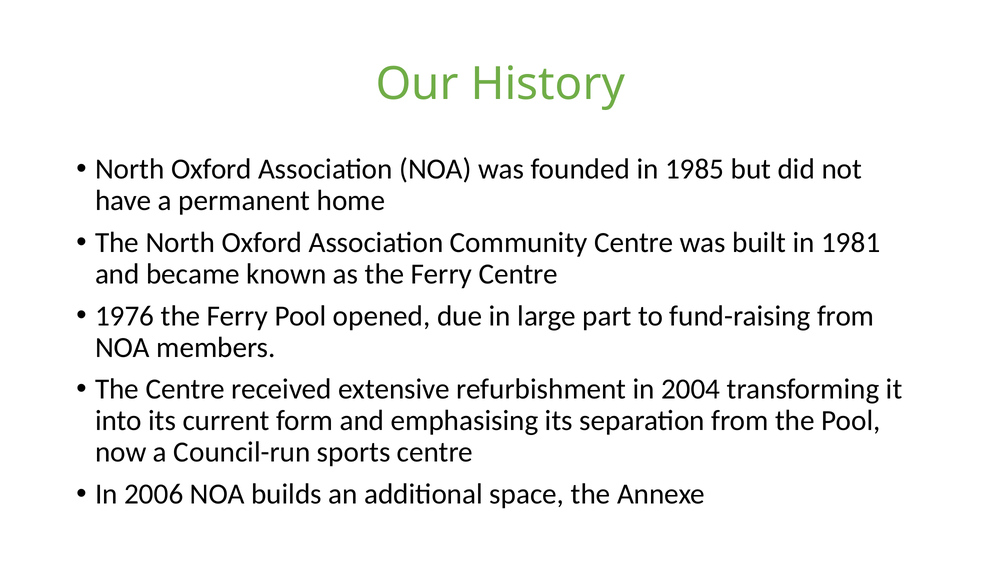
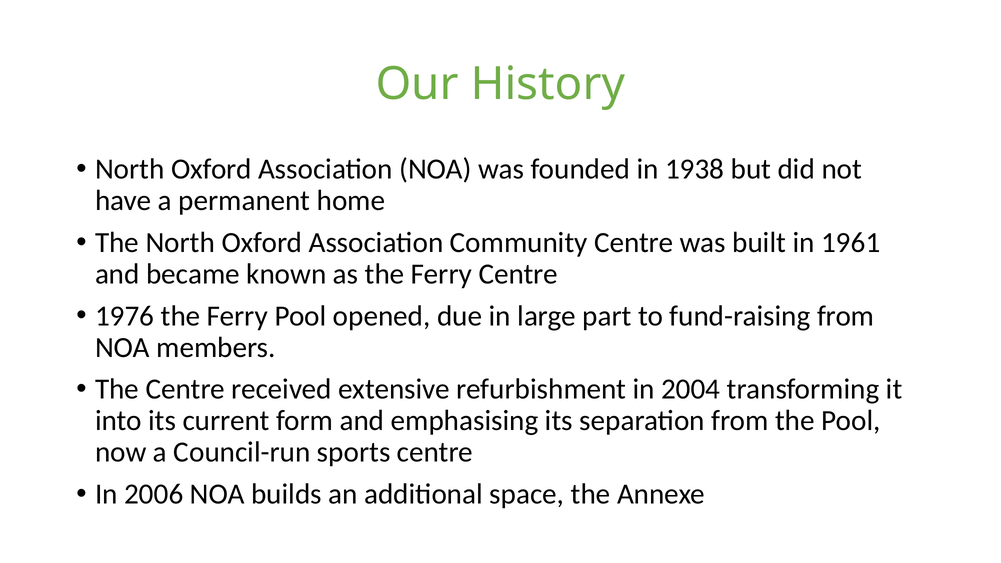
1985: 1985 -> 1938
1981: 1981 -> 1961
